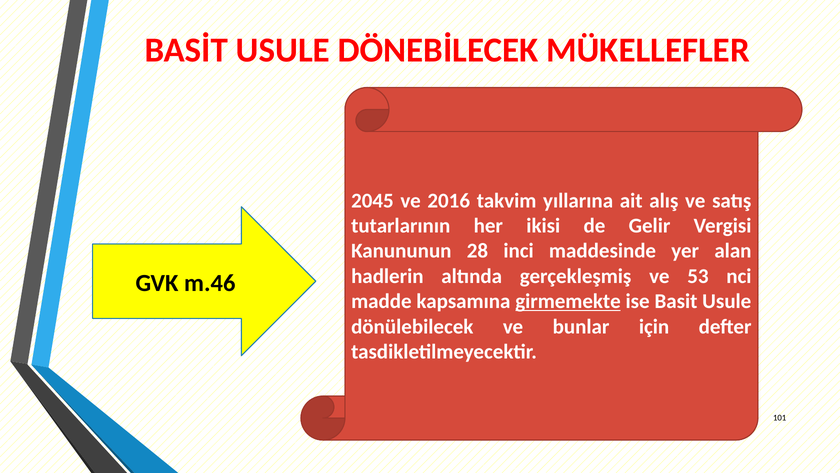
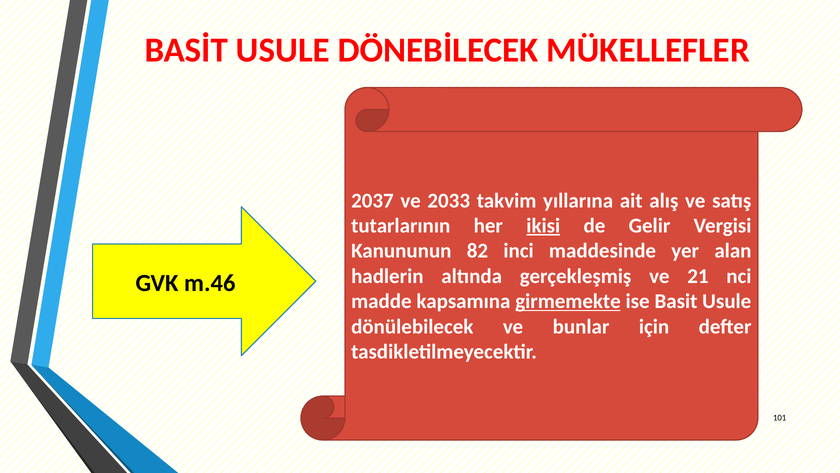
2045: 2045 -> 2037
2016: 2016 -> 2033
ikisi underline: none -> present
28: 28 -> 82
53: 53 -> 21
